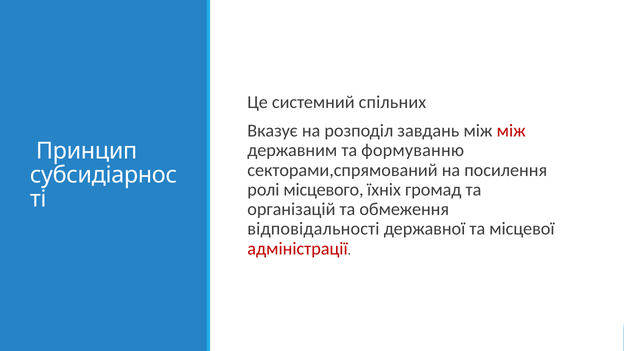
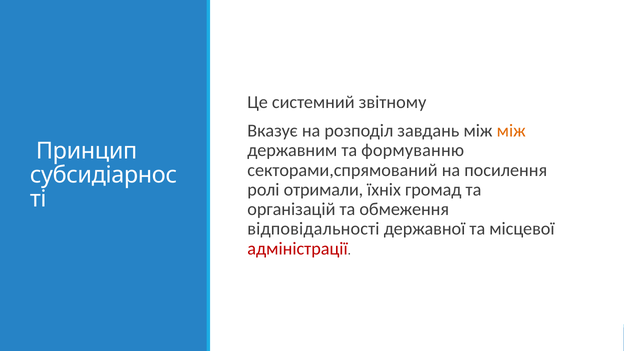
спільних: спільних -> звітному
між at (511, 131) colour: red -> orange
місцевого: місцевого -> отримали
